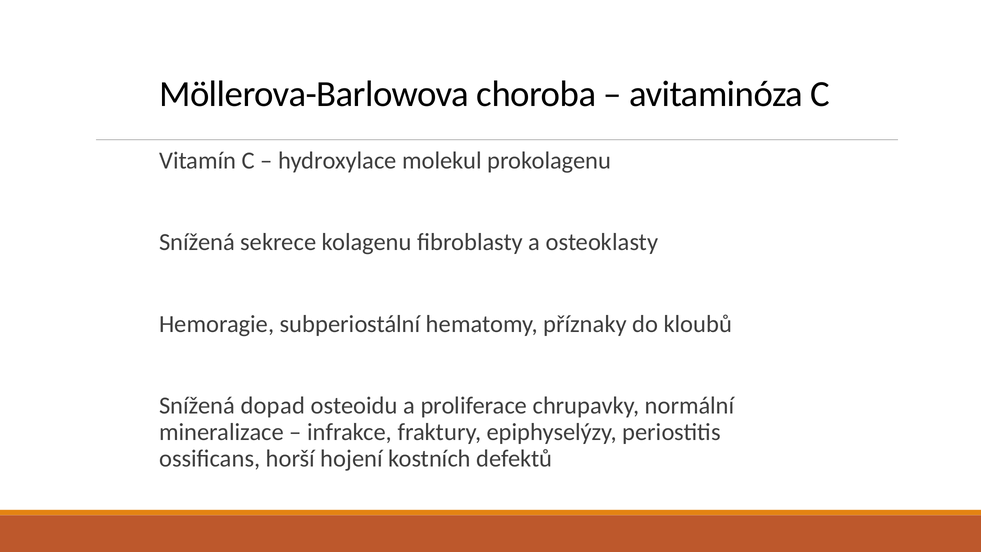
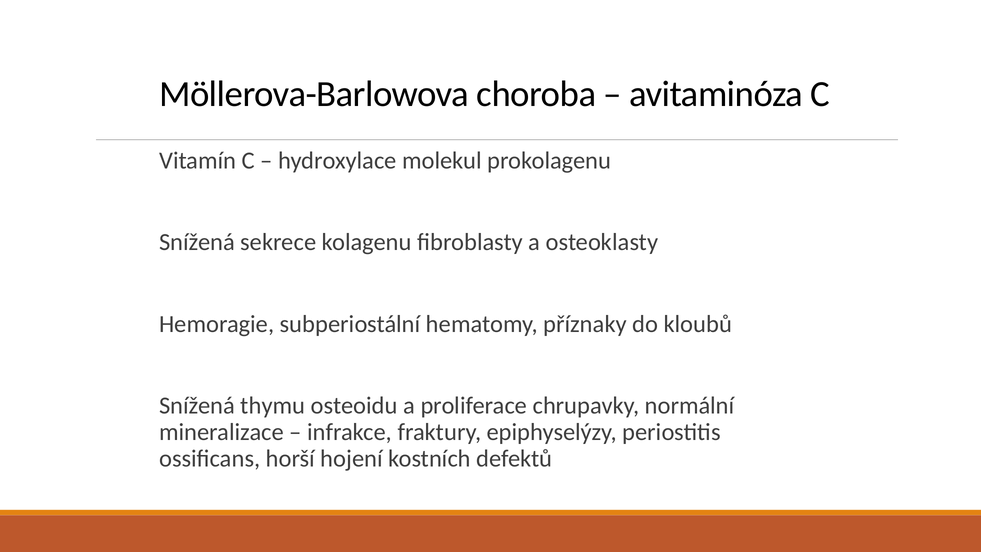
dopad: dopad -> thymu
